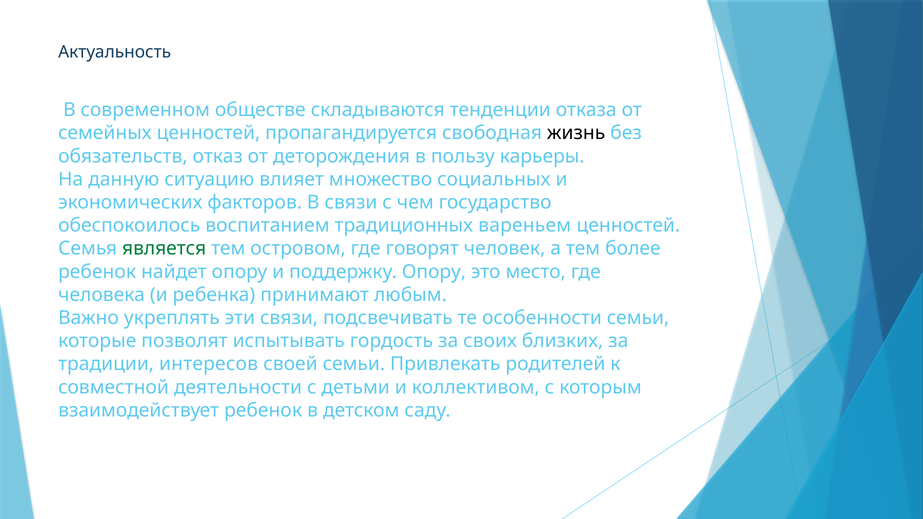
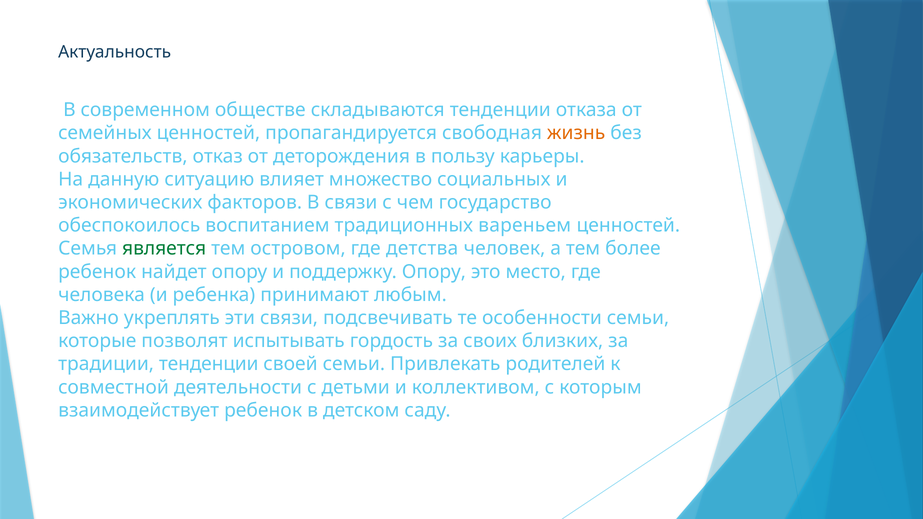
жизнь colour: black -> orange
говорят: говорят -> детства
традиции интересов: интересов -> тенденции
